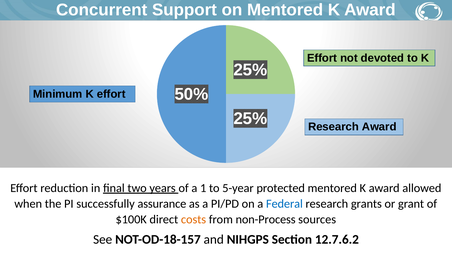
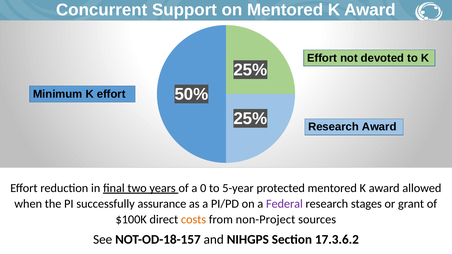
1: 1 -> 0
Federal colour: blue -> purple
grants: grants -> stages
non-Process: non-Process -> non-Project
12.7.6.2: 12.7.6.2 -> 17.3.6.2
